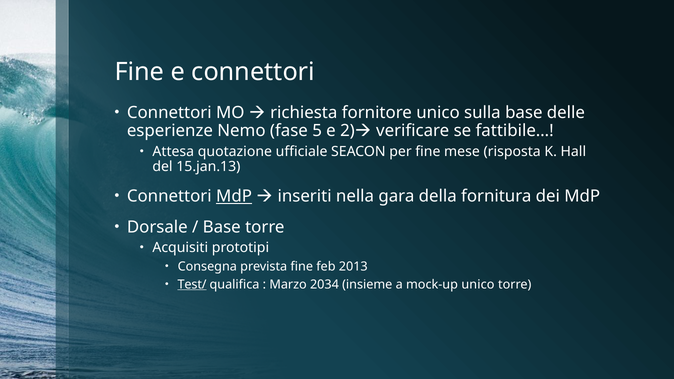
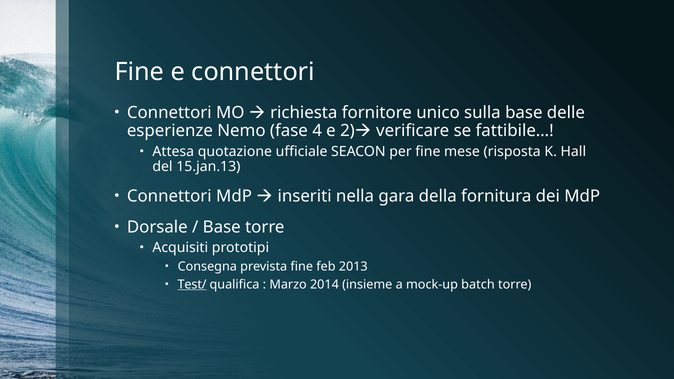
5: 5 -> 4
MdP at (234, 196) underline: present -> none
2034: 2034 -> 2014
mock-up unico: unico -> batch
